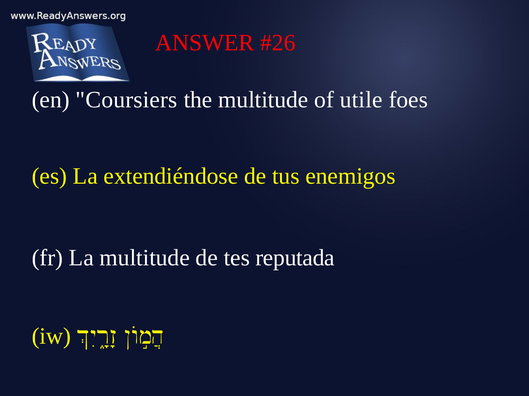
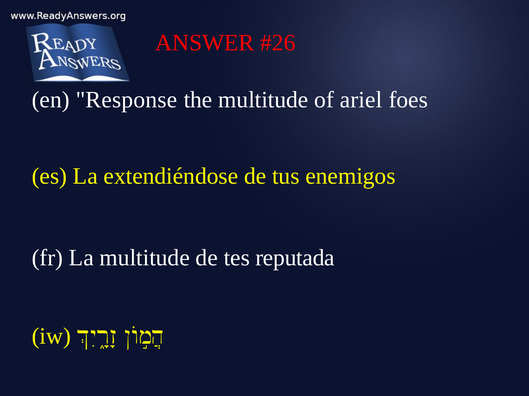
Coursiers: Coursiers -> Response
utile: utile -> ariel
